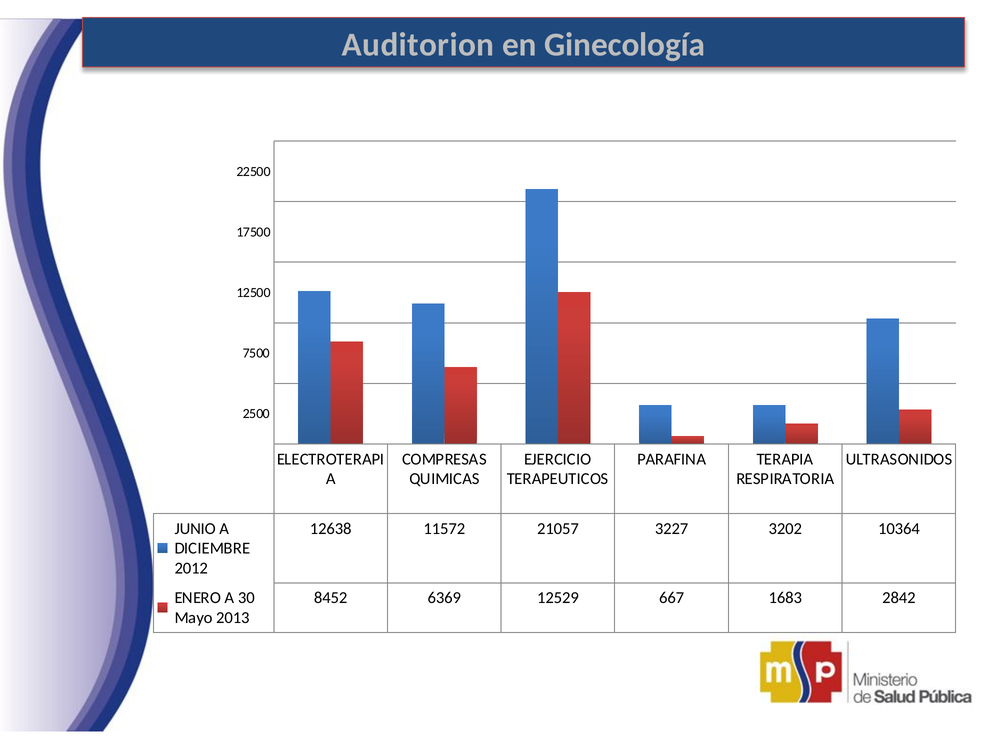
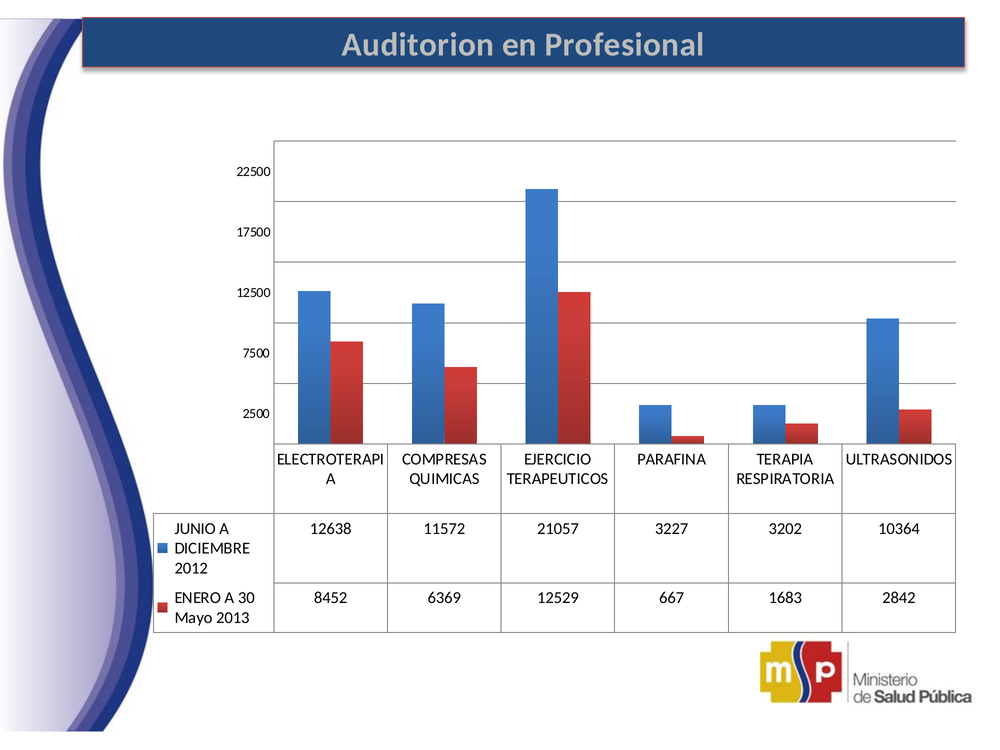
Ginecología: Ginecología -> Profesional
